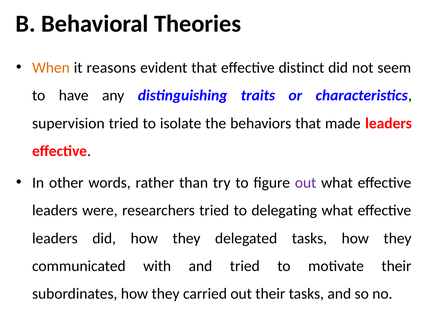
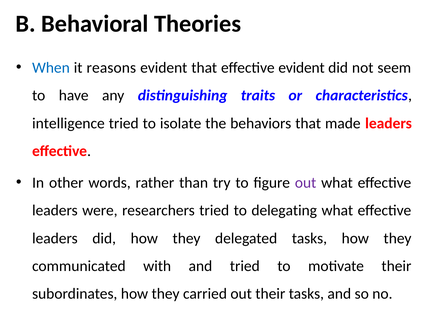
When colour: orange -> blue
effective distinct: distinct -> evident
supervision: supervision -> intelligence
